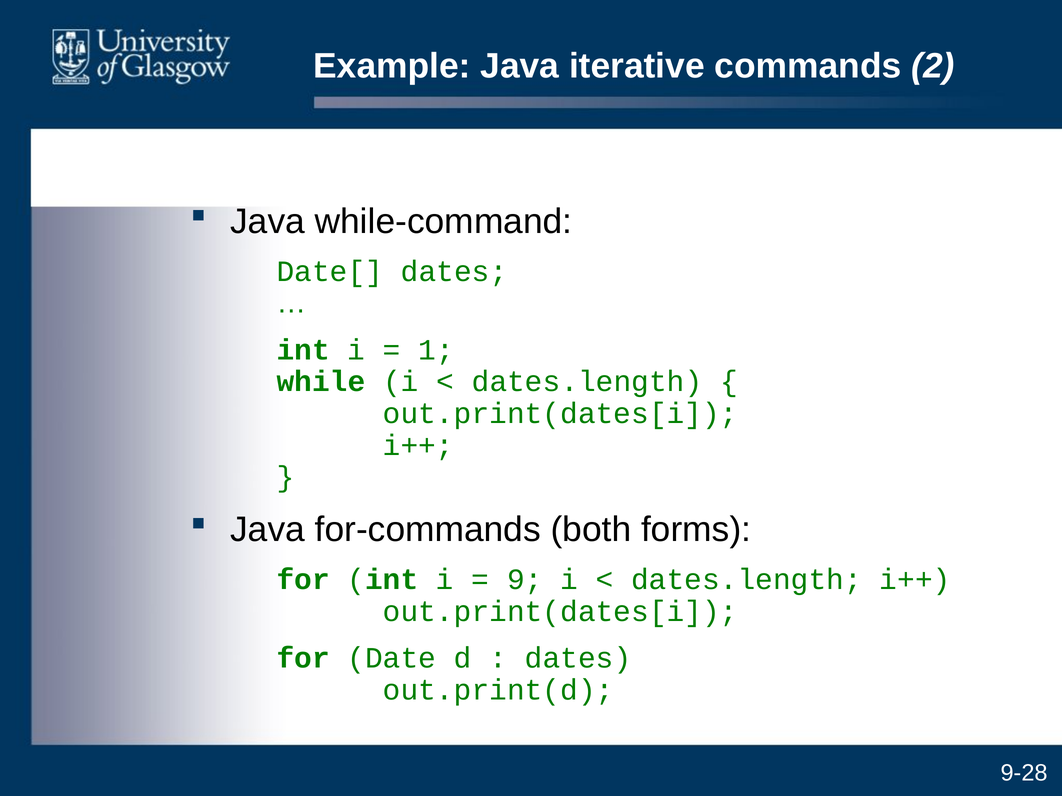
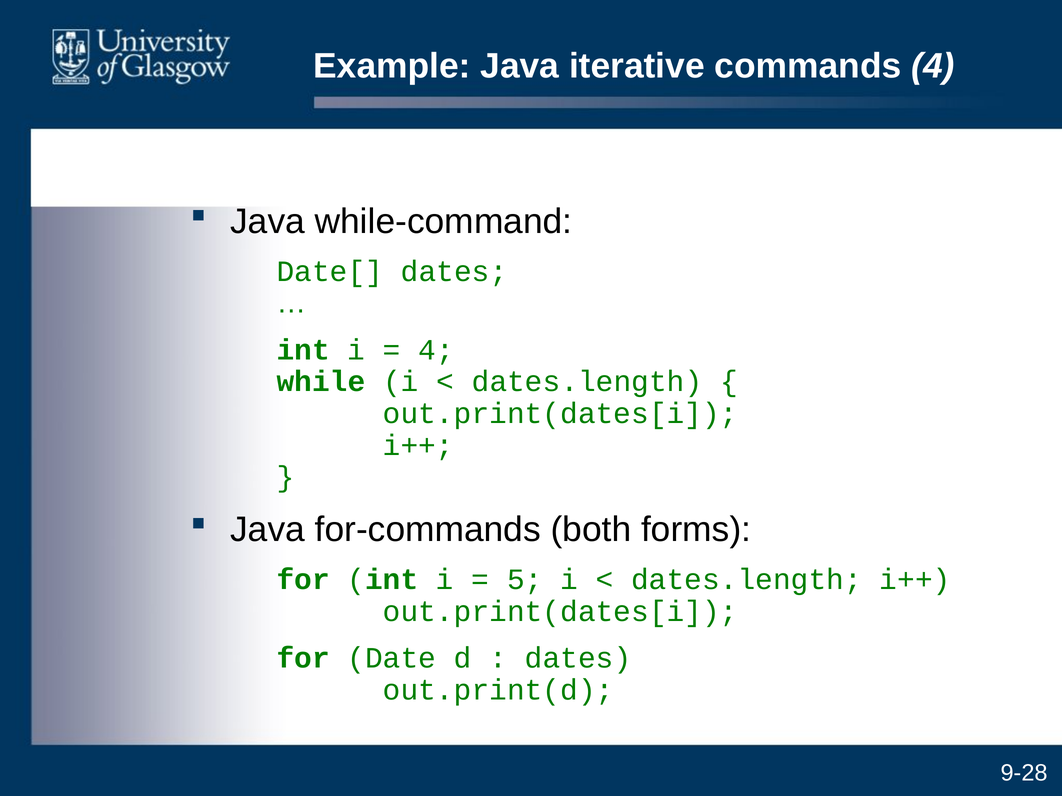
commands 2: 2 -> 4
1 at (436, 350): 1 -> 4
9: 9 -> 5
